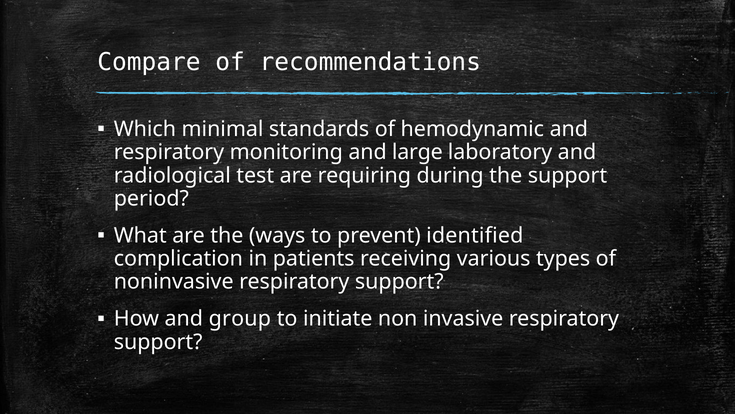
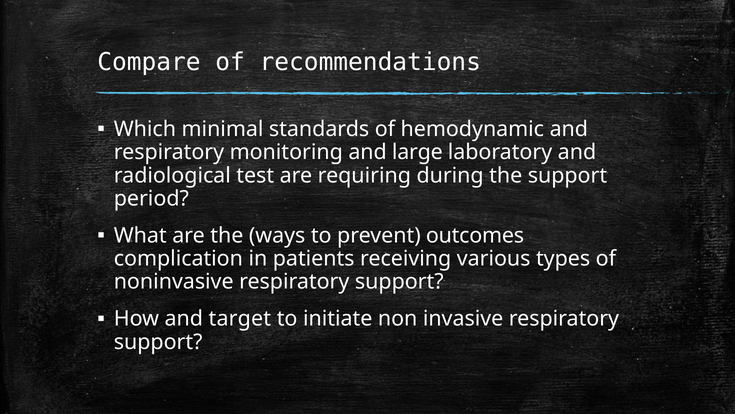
identified: identified -> outcomes
group: group -> target
